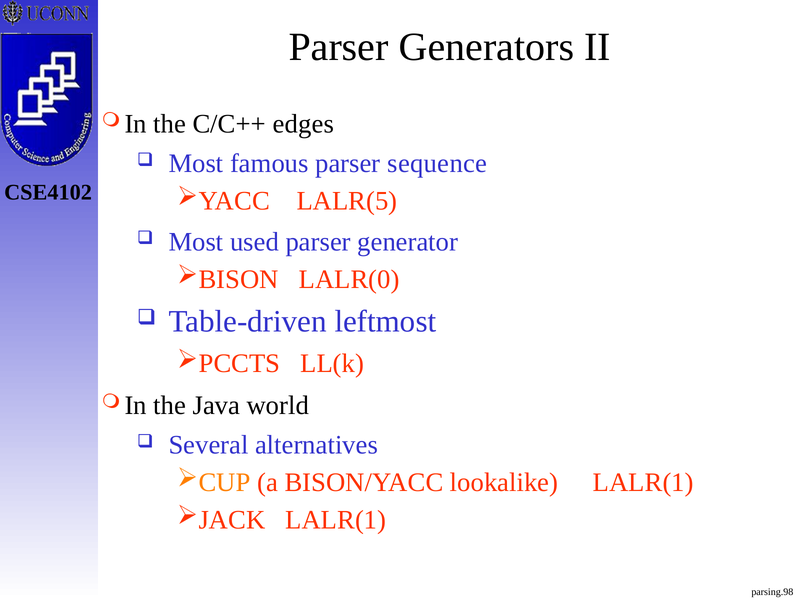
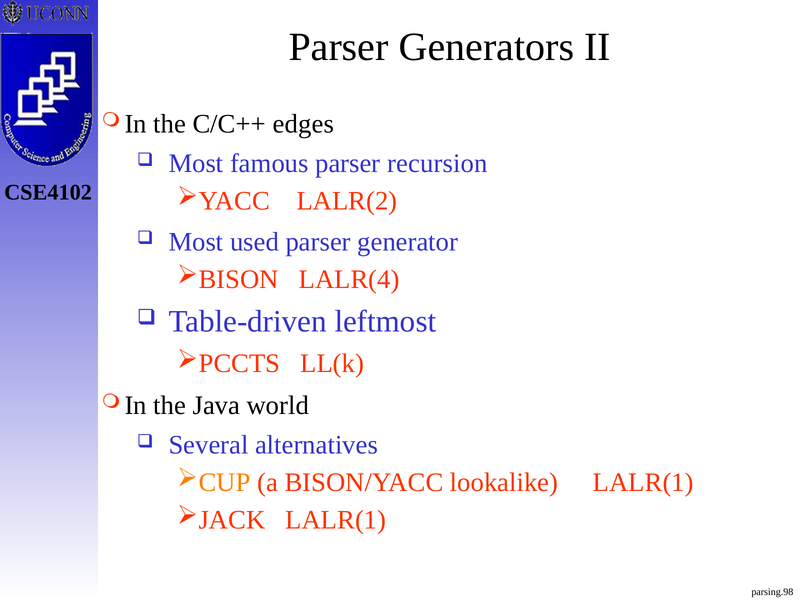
sequence: sequence -> recursion
LALR(5: LALR(5 -> LALR(2
LALR(0: LALR(0 -> LALR(4
